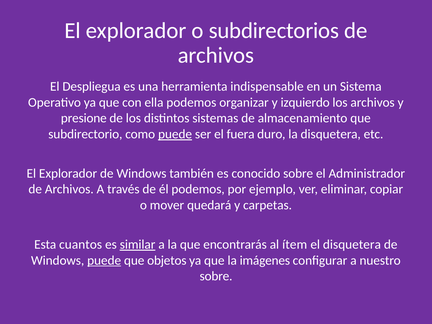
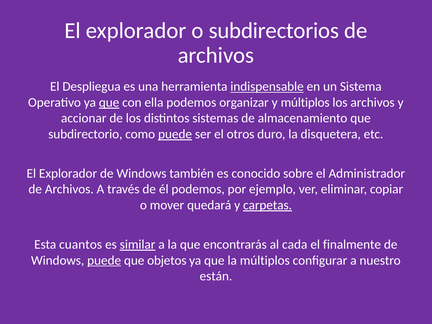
indispensable underline: none -> present
que at (109, 102) underline: none -> present
y izquierdo: izquierdo -> múltiplos
presione: presione -> accionar
fuera: fuera -> otros
carpetas underline: none -> present
ítem: ítem -> cada
el disquetera: disquetera -> finalmente
la imágenes: imágenes -> múltiplos
sobre at (216, 276): sobre -> están
